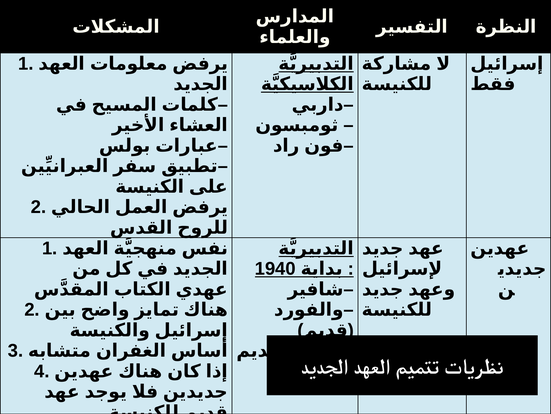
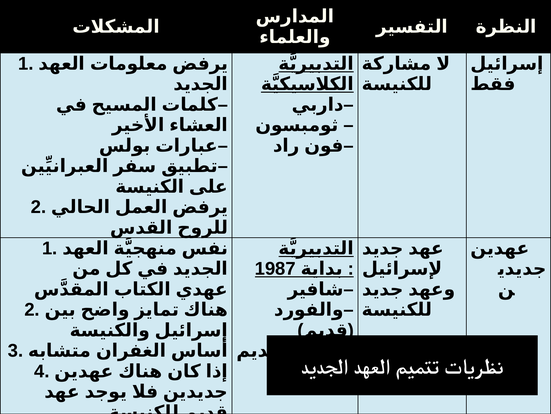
1940: 1940 -> 1987
